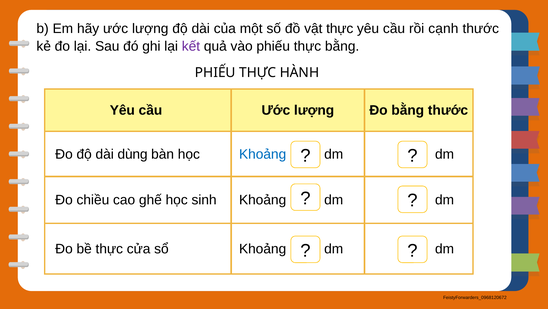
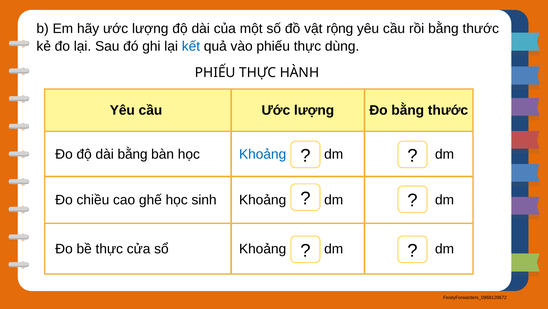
vật thực: thực -> rộng
rồi cạnh: cạnh -> bằng
kết colour: purple -> blue
thực bằng: bằng -> dùng
dài dùng: dùng -> bằng
